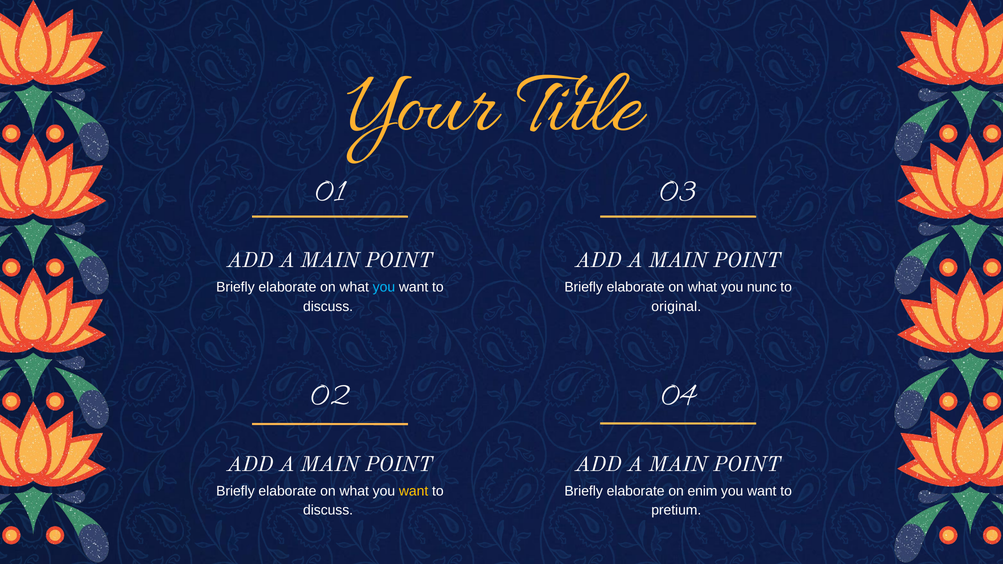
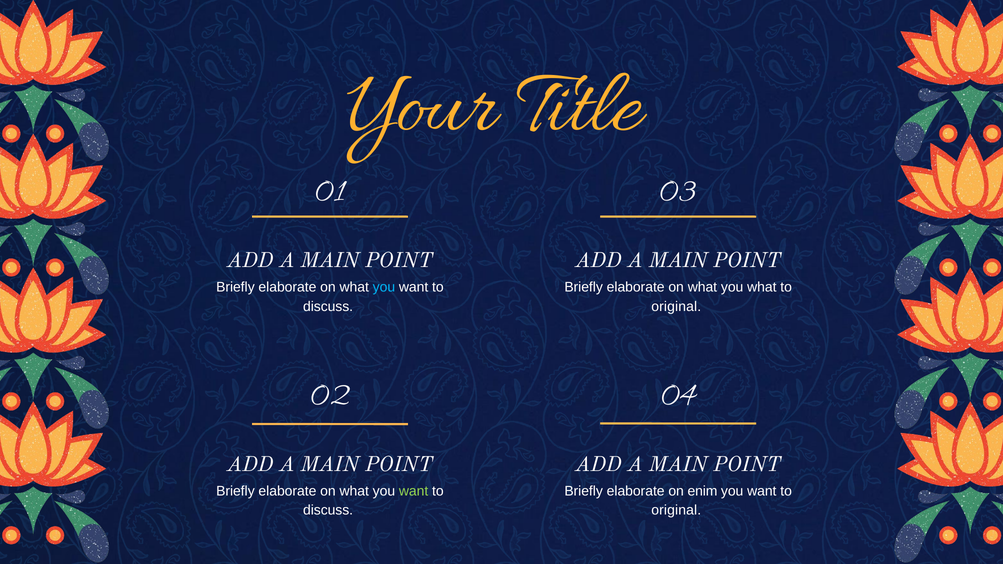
you nunc: nunc -> what
want at (414, 491) colour: yellow -> light green
pretium at (676, 510): pretium -> original
